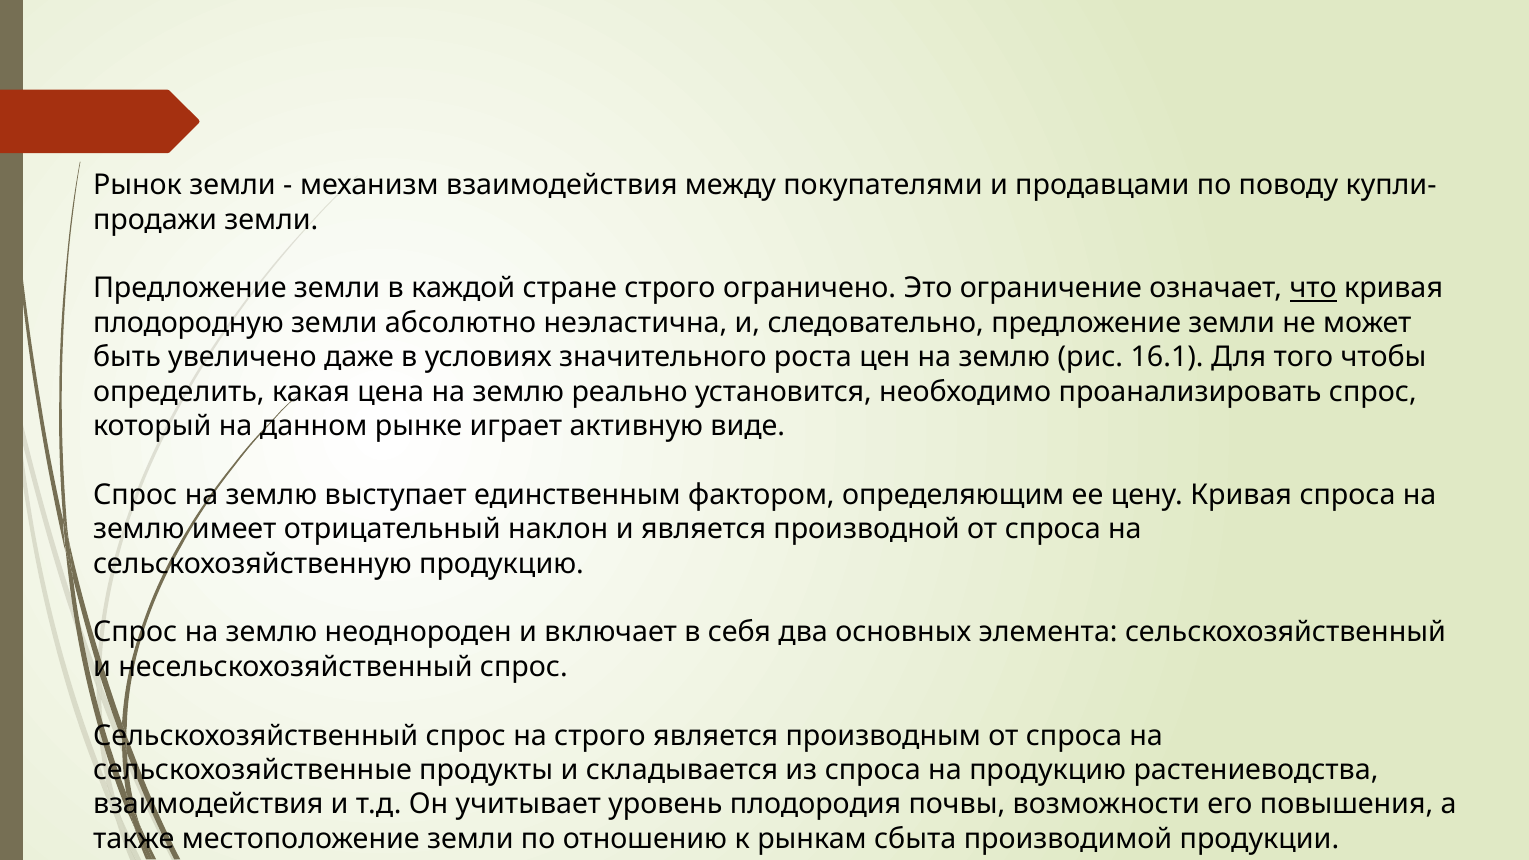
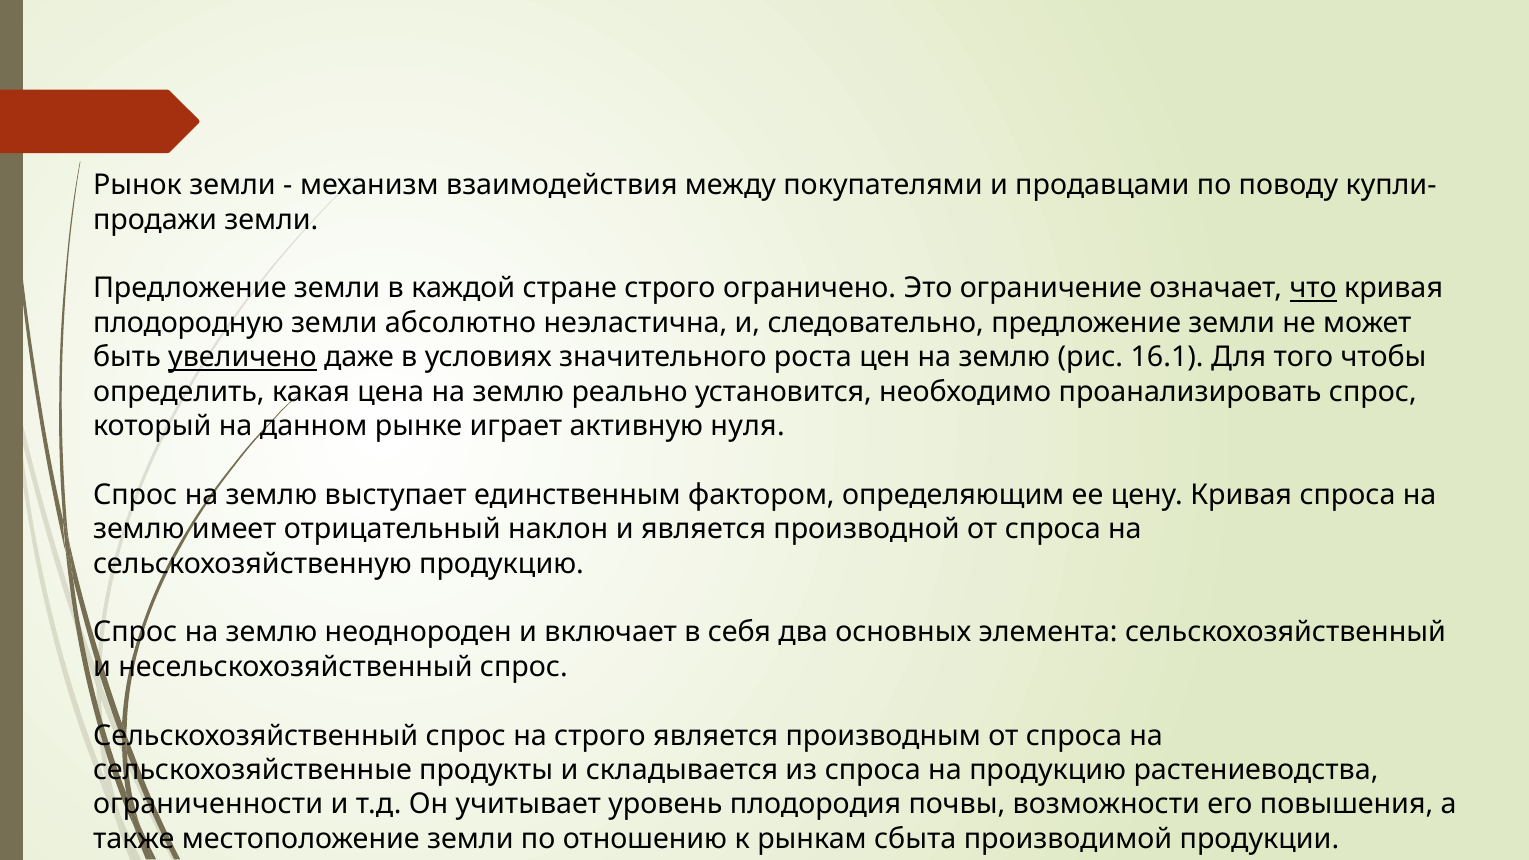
увеличено underline: none -> present
виде: виде -> нуля
взаимодействия at (208, 805): взаимодействия -> ограниченности
